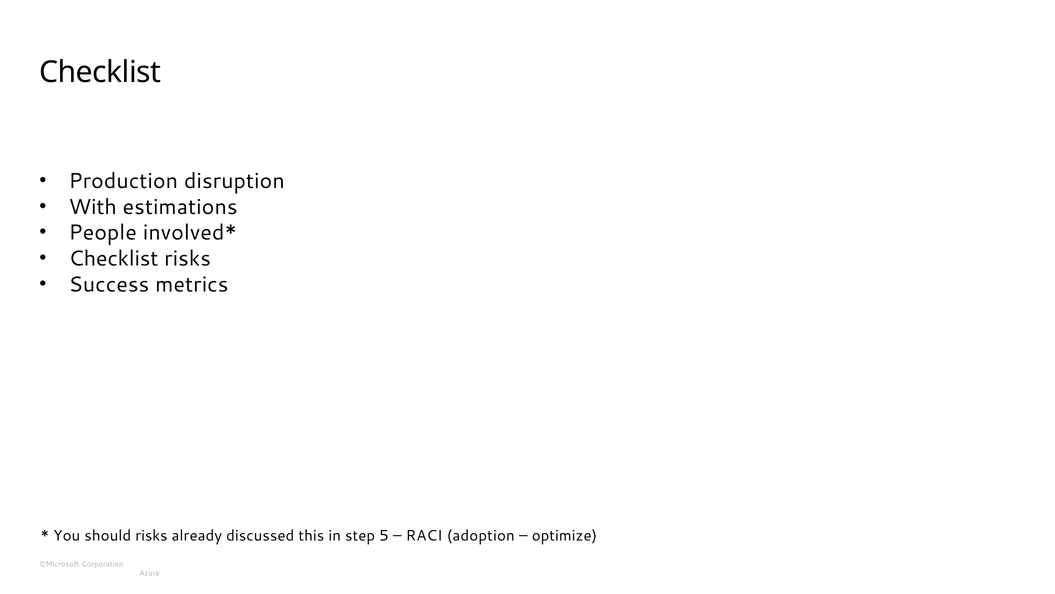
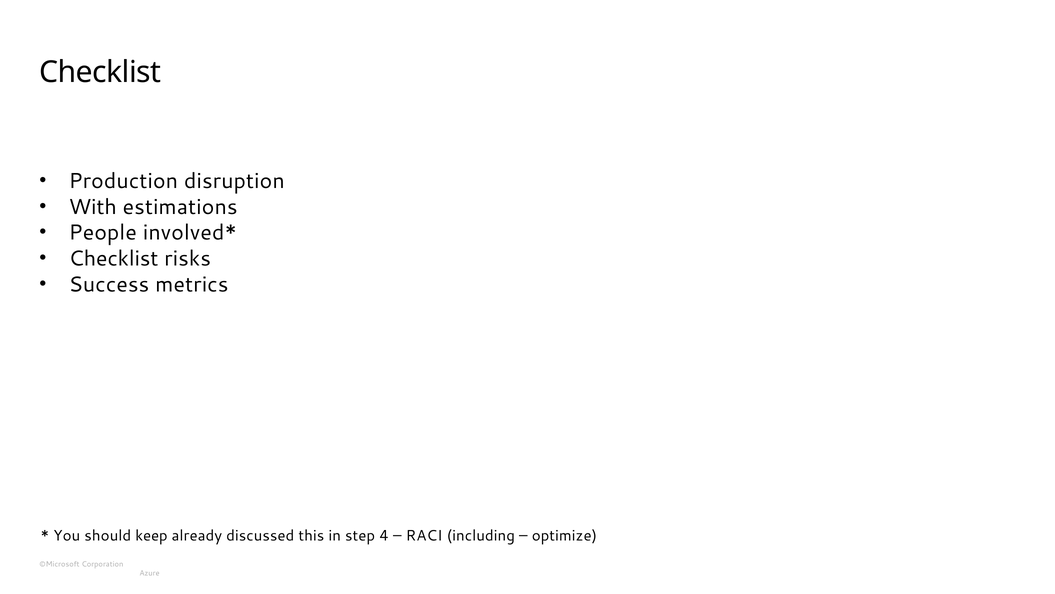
should risks: risks -> keep
5: 5 -> 4
adoption: adoption -> including
